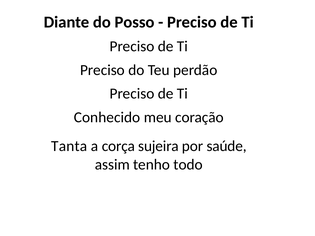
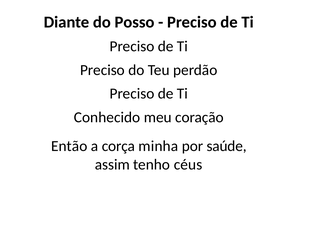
Tanta: Tanta -> Então
sujeira: sujeira -> minha
todo: todo -> céus
